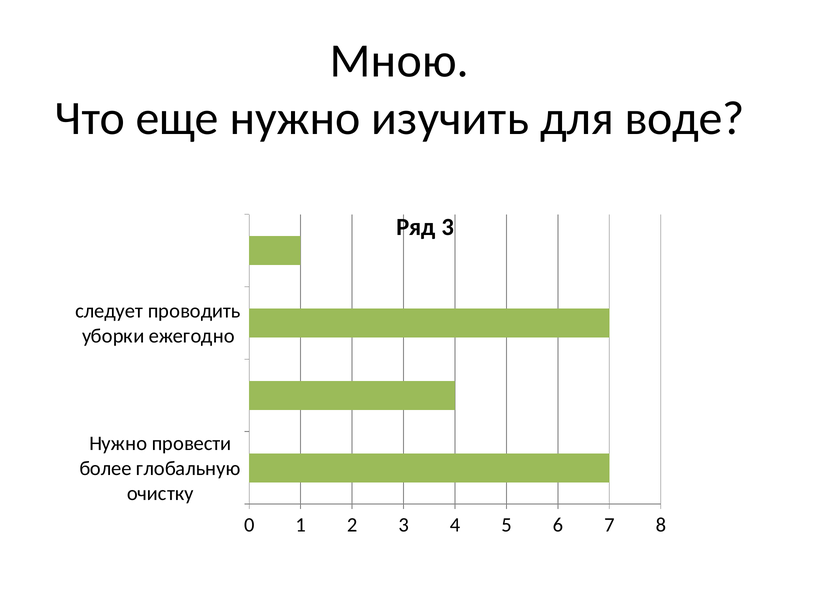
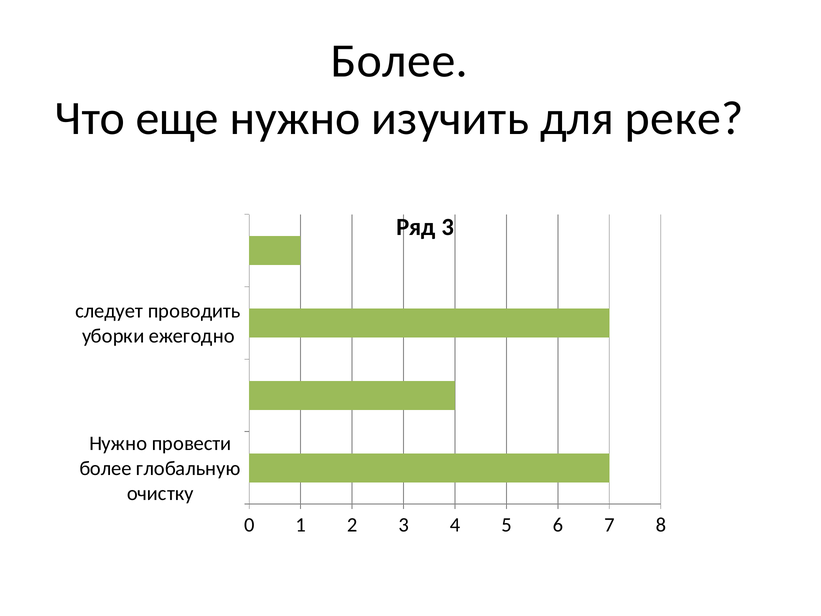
Мною at (399, 61): Мною -> Более
воде: воде -> реке
